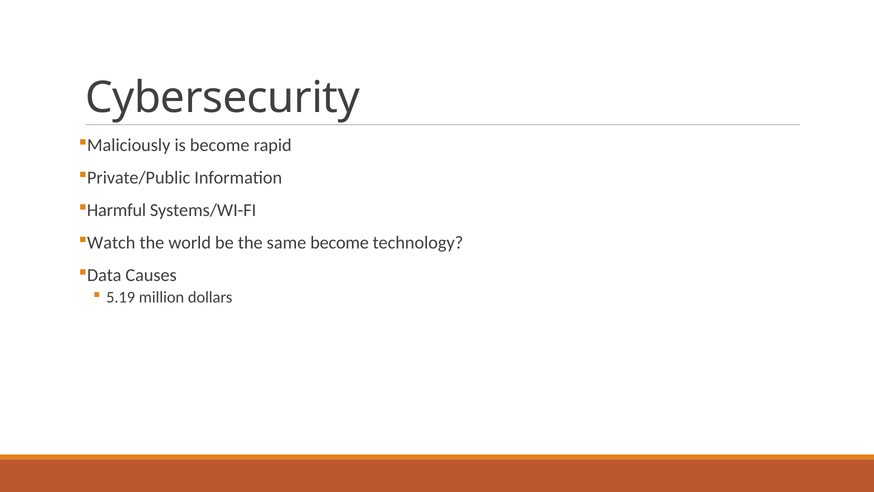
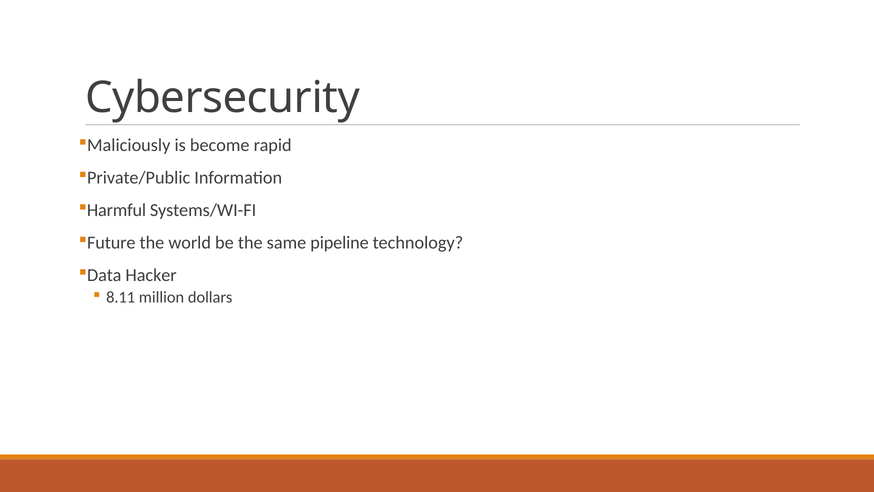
Watch: Watch -> Future
same become: become -> pipeline
Causes: Causes -> Hacker
5.19: 5.19 -> 8.11
